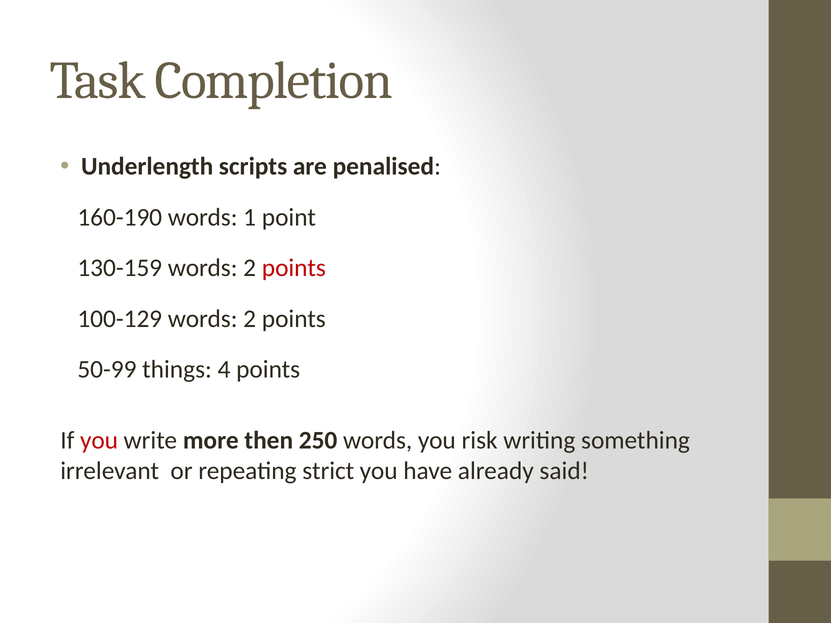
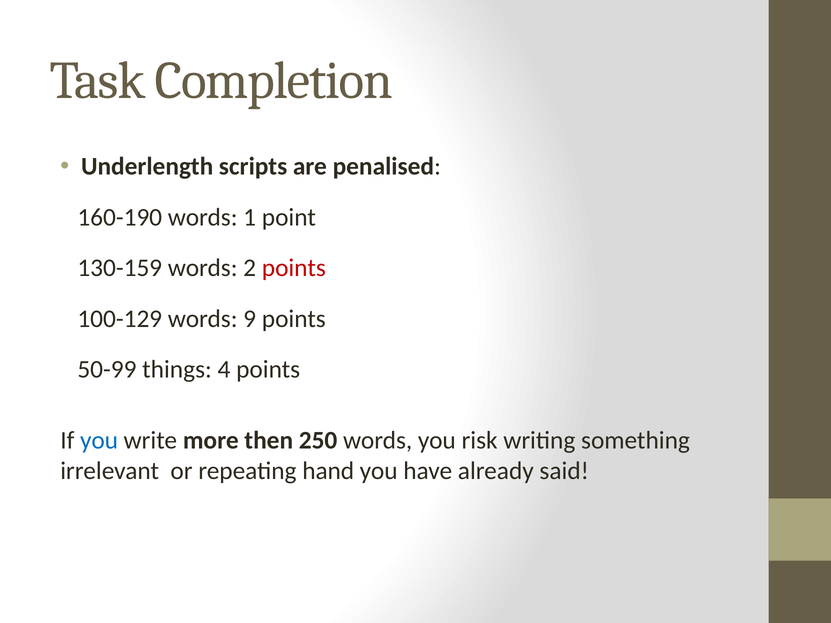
100-129 words 2: 2 -> 9
you at (99, 441) colour: red -> blue
strict: strict -> hand
